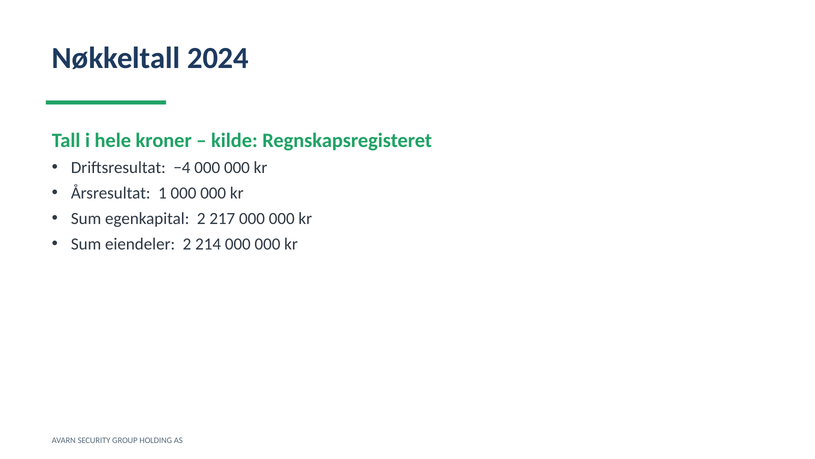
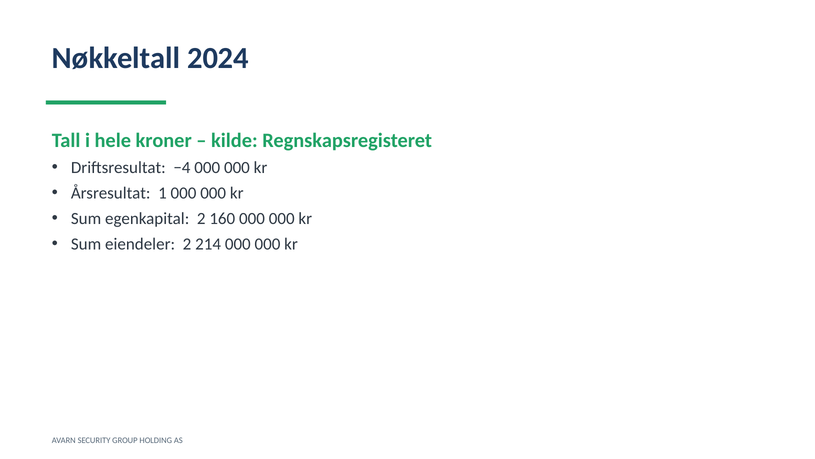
217: 217 -> 160
